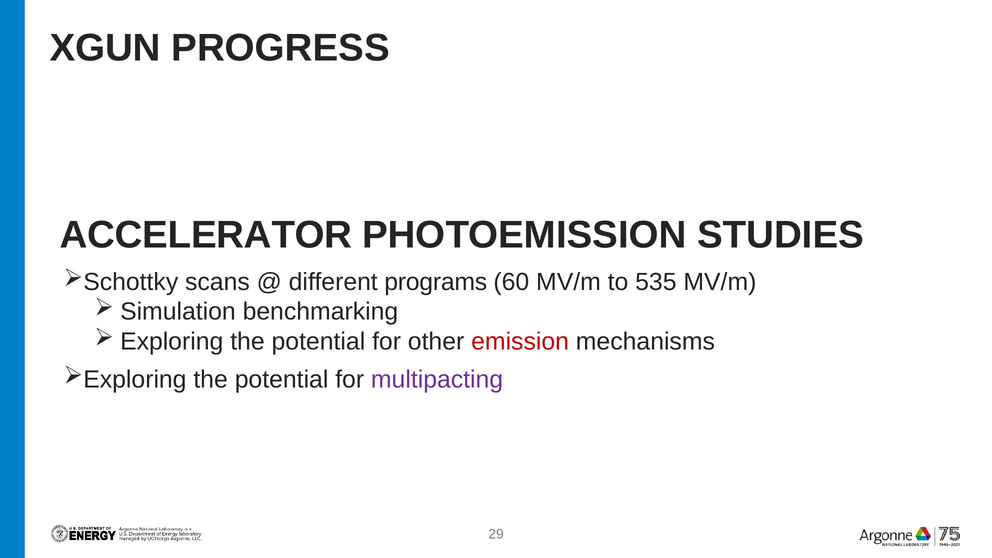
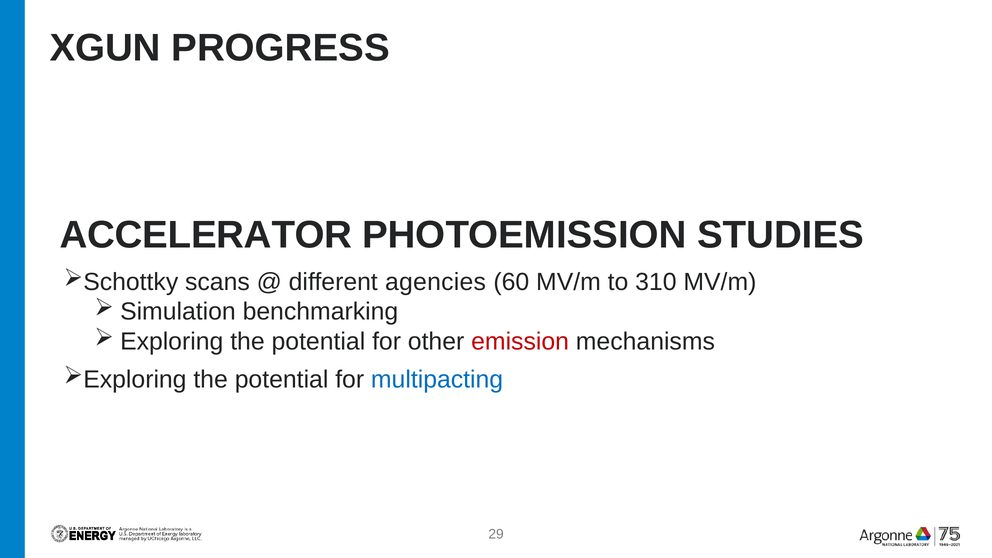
programs: programs -> agencies
535: 535 -> 310
multipacting colour: purple -> blue
